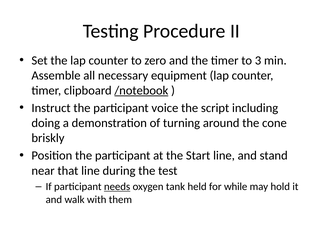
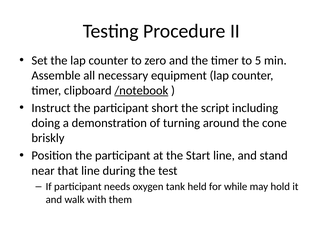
3: 3 -> 5
voice: voice -> short
needs underline: present -> none
